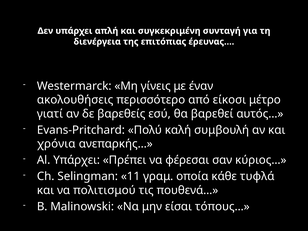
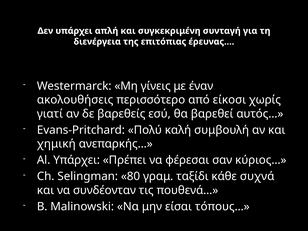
μέτρο: μέτρο -> χωρίς
χρόνια: χρόνια -> χημική
11: 11 -> 80
οποία: οποία -> ταξίδι
τυφλά: τυφλά -> συχνά
πολιτισμού: πολιτισμού -> συνδέονταν
